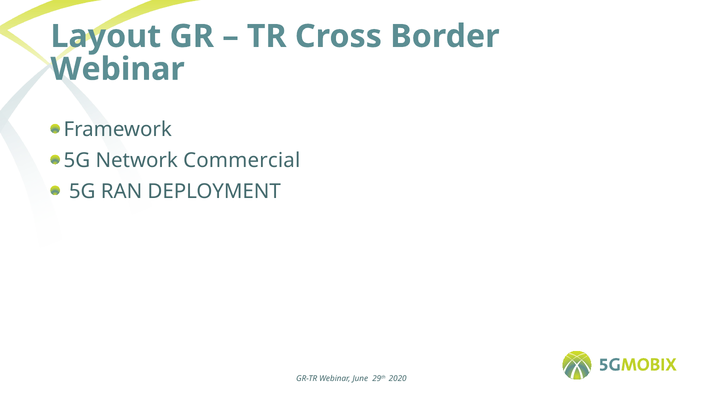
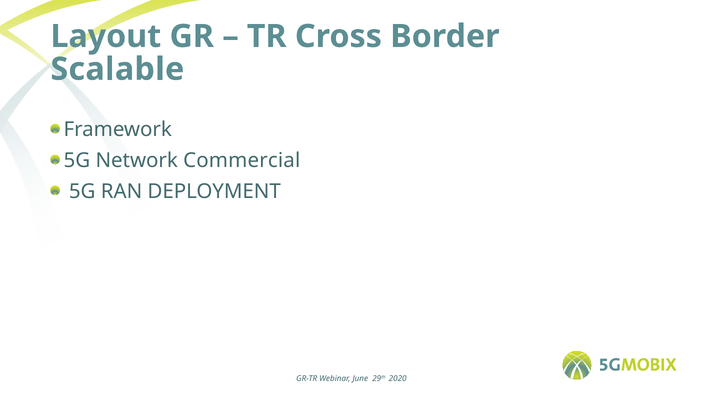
Webinar at (118, 69): Webinar -> Scalable
